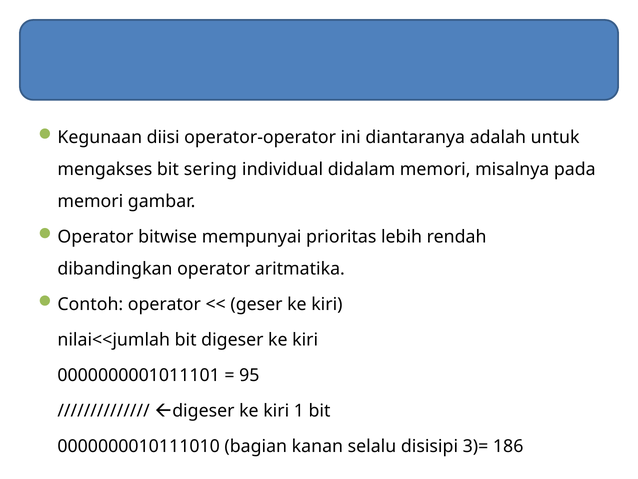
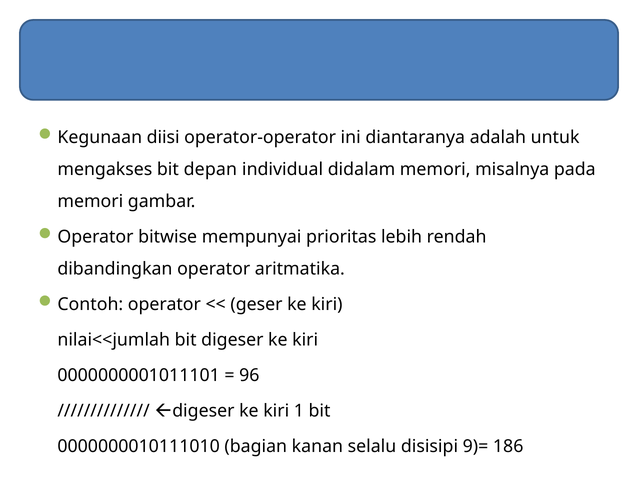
sering: sering -> depan
95: 95 -> 96
3)=: 3)= -> 9)=
